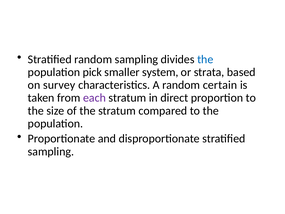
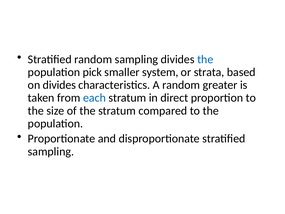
on survey: survey -> divides
certain: certain -> greater
each colour: purple -> blue
